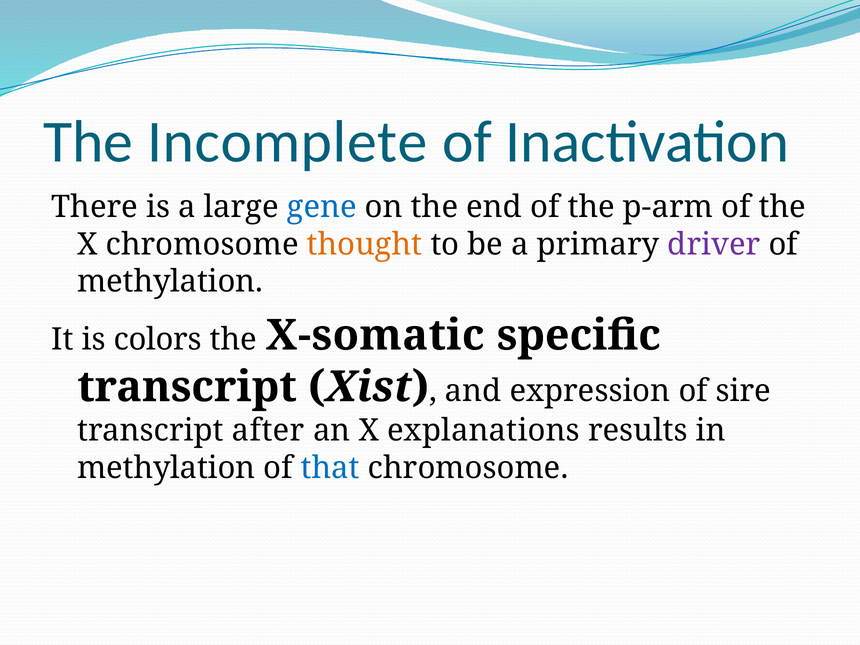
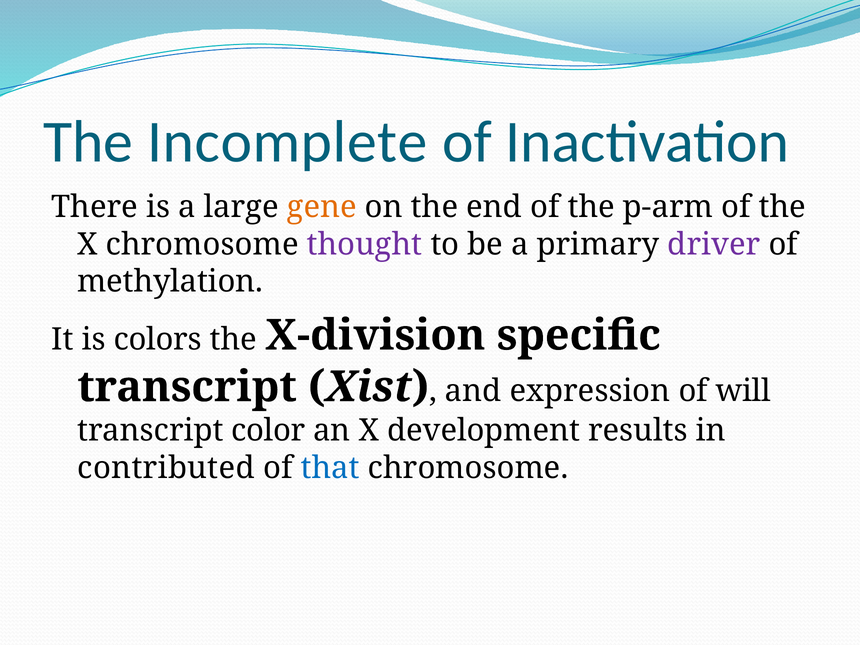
gene colour: blue -> orange
thought colour: orange -> purple
X-somatic: X-somatic -> X-division
sire: sire -> will
after: after -> color
explanations: explanations -> development
methylation at (166, 468): methylation -> contributed
